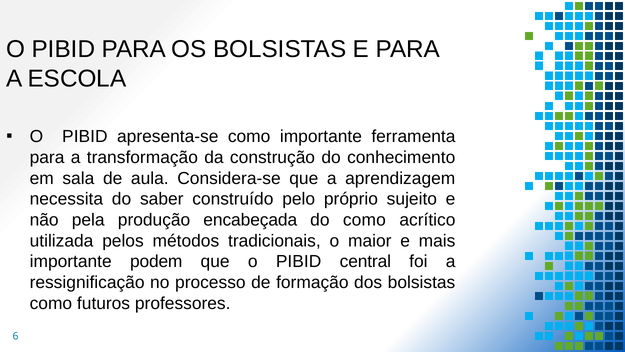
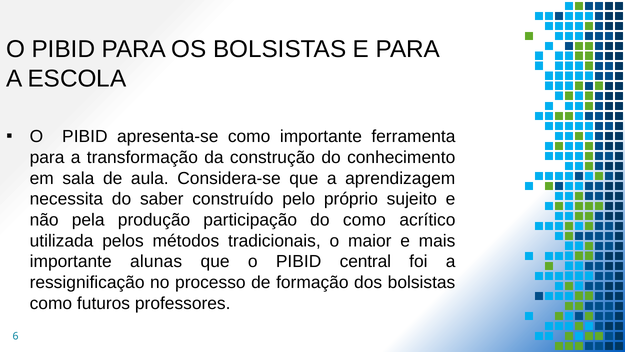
encabeçada: encabeçada -> participação
podem: podem -> alunas
